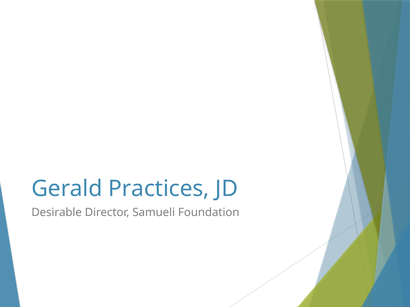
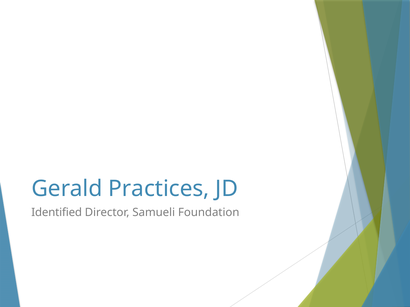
Desirable: Desirable -> Identified
